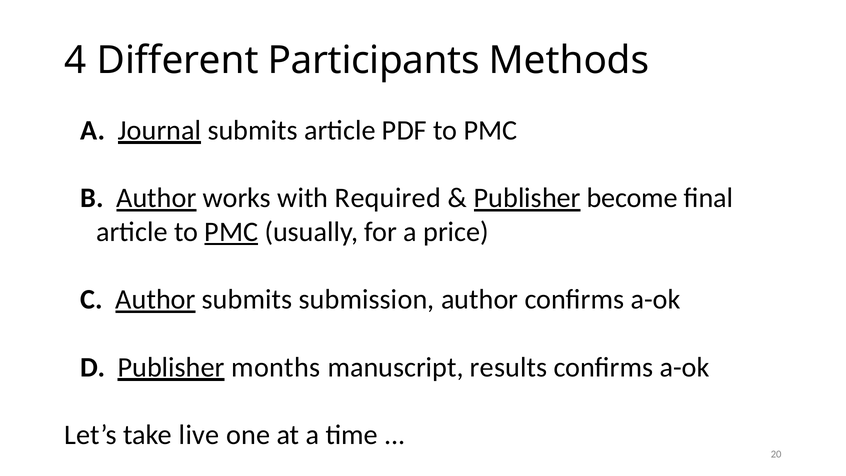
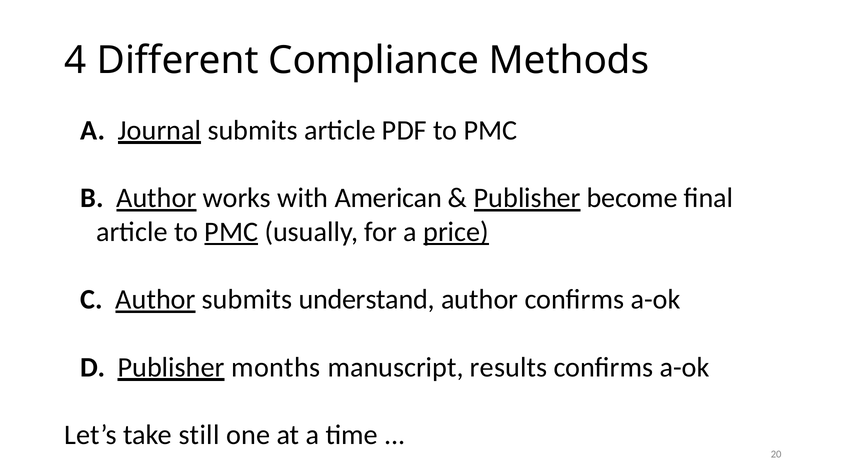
Participants: Participants -> Compliance
Required: Required -> American
price underline: none -> present
submission: submission -> understand
live: live -> still
